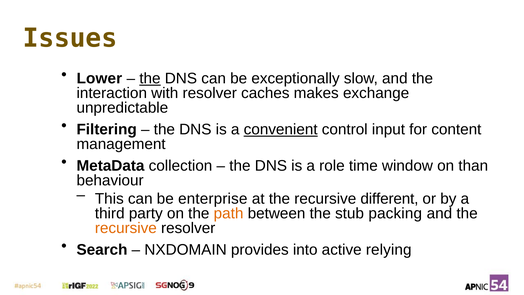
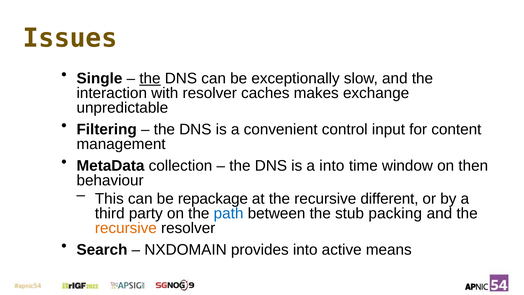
Lower: Lower -> Single
convenient underline: present -> none
a role: role -> into
than: than -> then
enterprise: enterprise -> repackage
path colour: orange -> blue
relying: relying -> means
